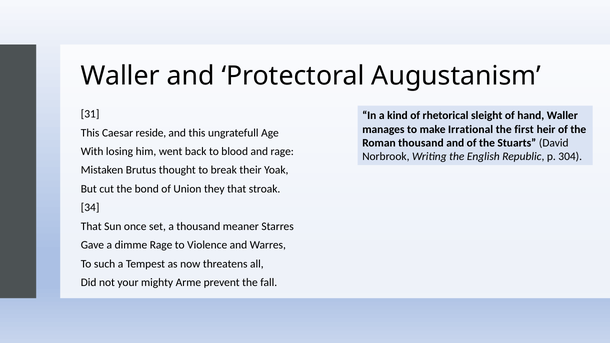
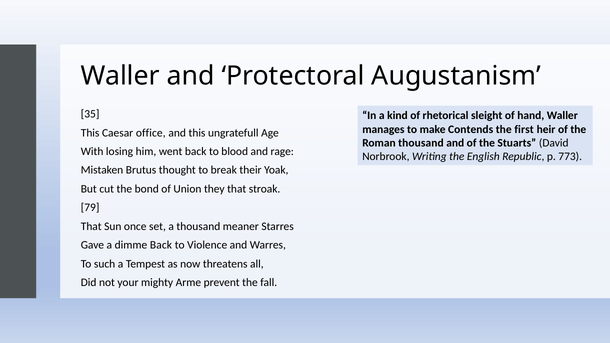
31: 31 -> 35
Irrational: Irrational -> Contends
reside: reside -> office
304: 304 -> 773
34: 34 -> 79
dimme Rage: Rage -> Back
